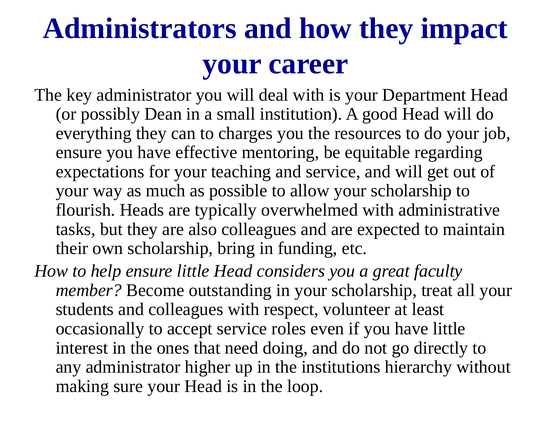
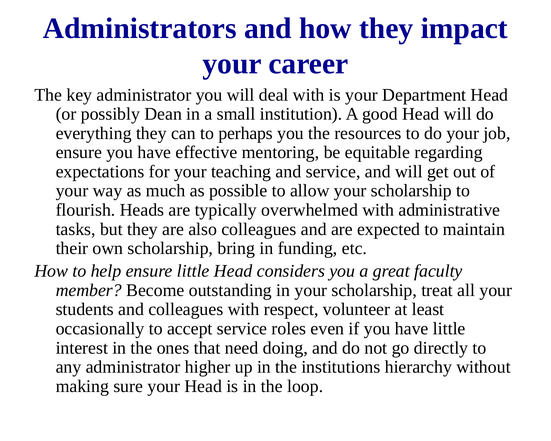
charges: charges -> perhaps
